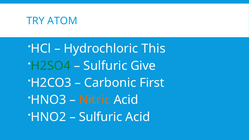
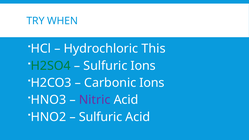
ATOM: ATOM -> WHEN
Sulfuric Give: Give -> Ions
Carbonic First: First -> Ions
Nitric colour: orange -> purple
